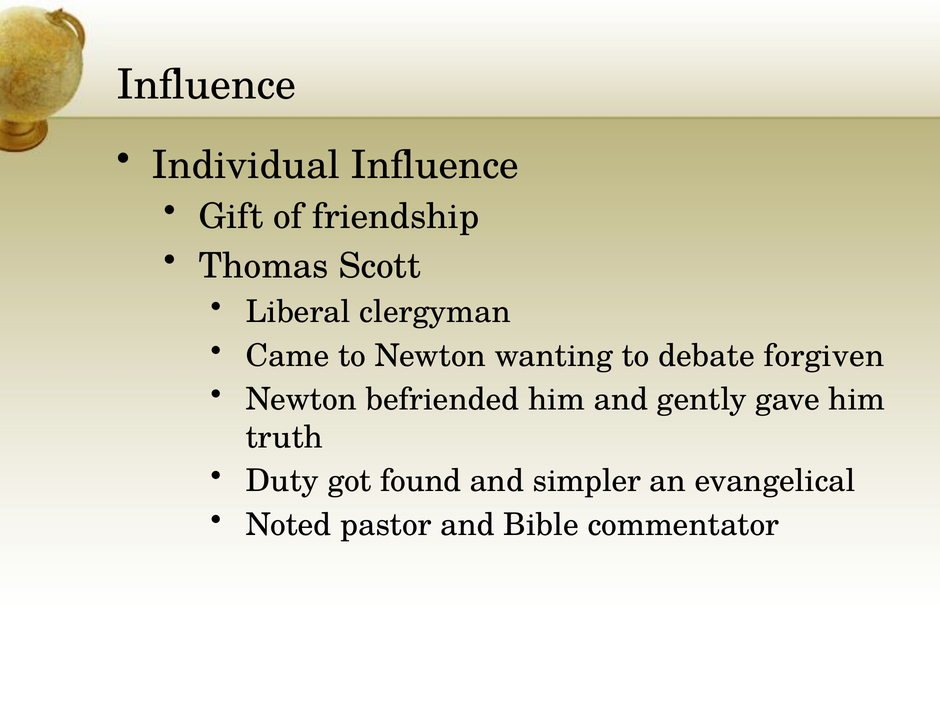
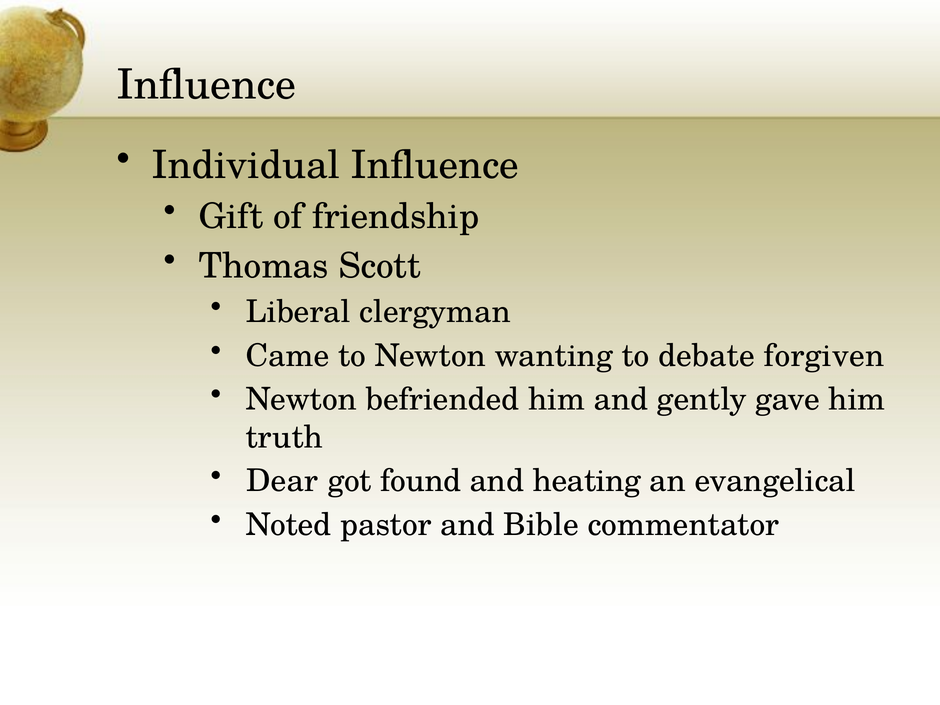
Duty: Duty -> Dear
simpler: simpler -> heating
